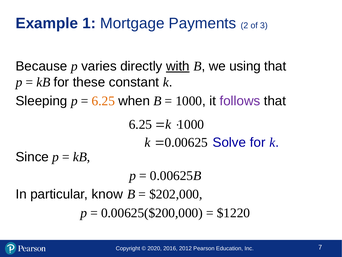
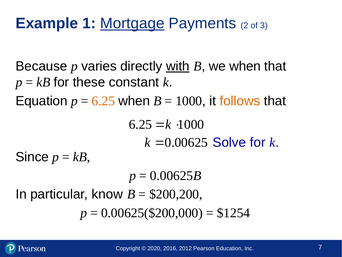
Mortgage underline: none -> present
we using: using -> when
Sleeping: Sleeping -> Equation
follows colour: purple -> orange
$202,000: $202,000 -> $200,200
$1220: $1220 -> $1254
